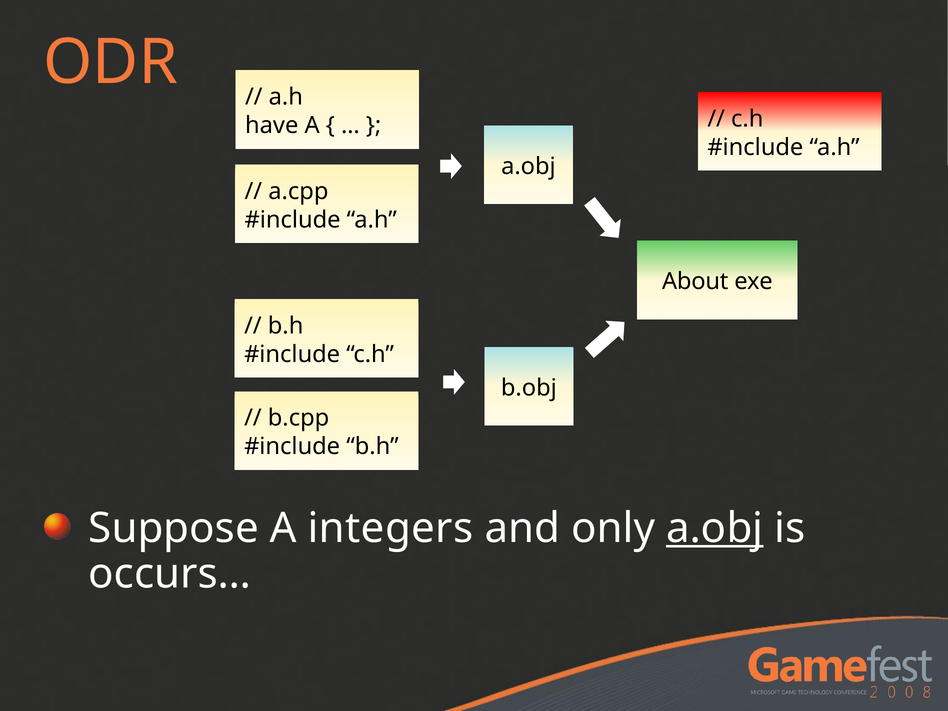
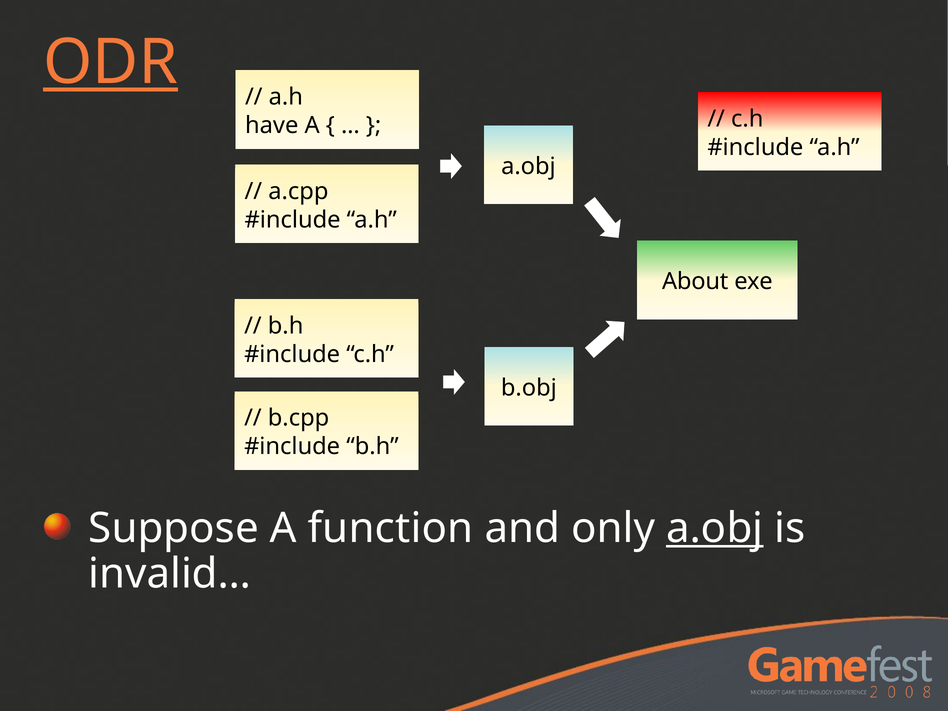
ODR underline: none -> present
integers: integers -> function
occurs…: occurs… -> invalid…
